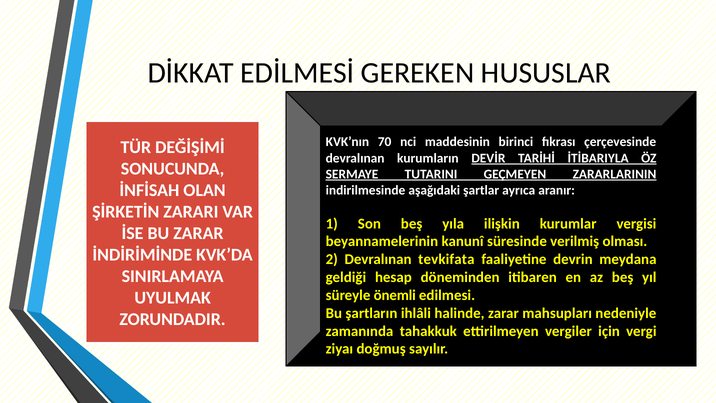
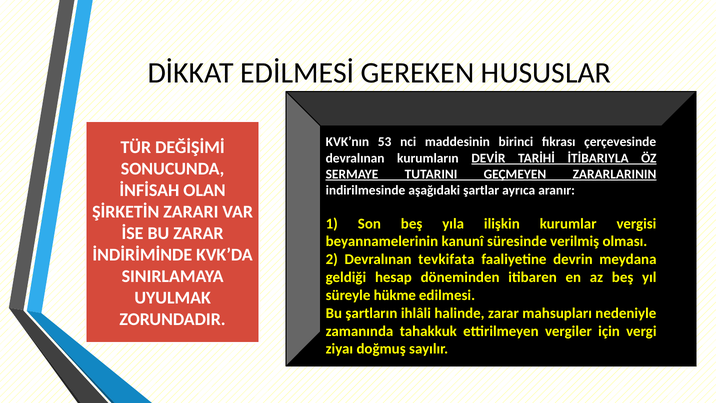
70: 70 -> 53
önemli: önemli -> hükme
